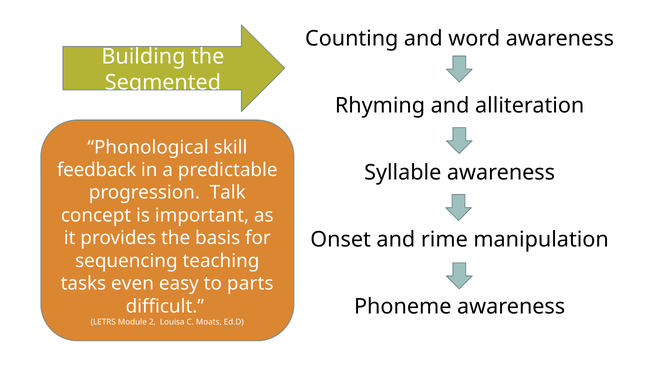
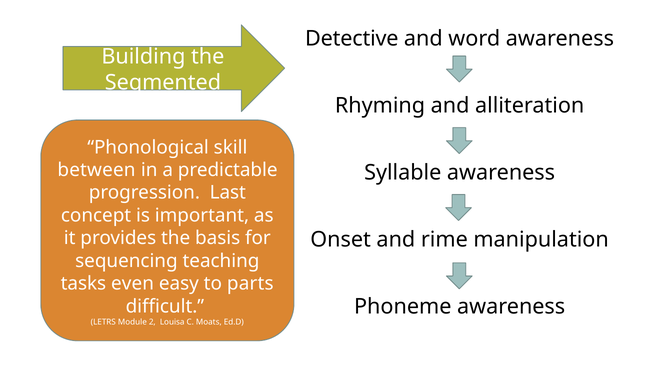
Counting: Counting -> Detective
feedback: feedback -> between
Talk: Talk -> Last
